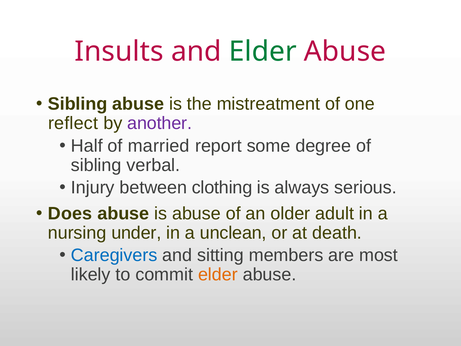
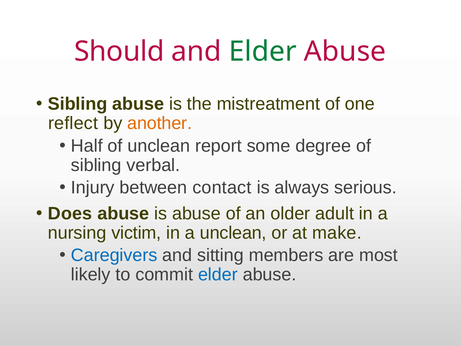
Insults: Insults -> Should
another colour: purple -> orange
of married: married -> unclean
clothing: clothing -> contact
under: under -> victim
death: death -> make
elder at (218, 275) colour: orange -> blue
